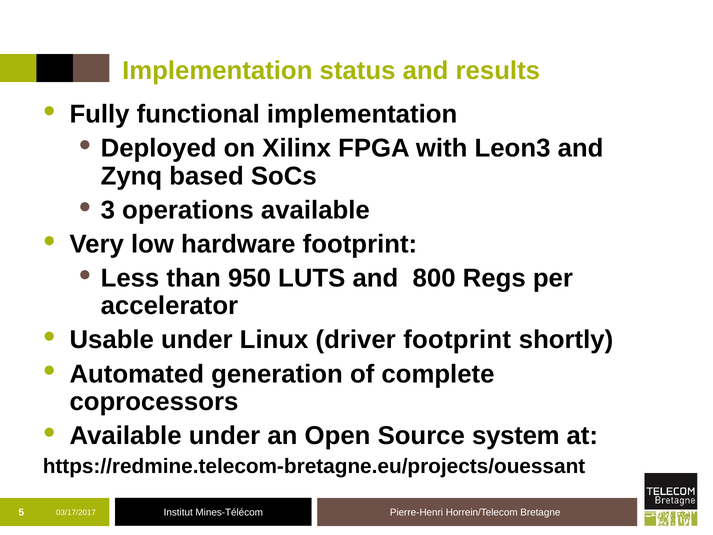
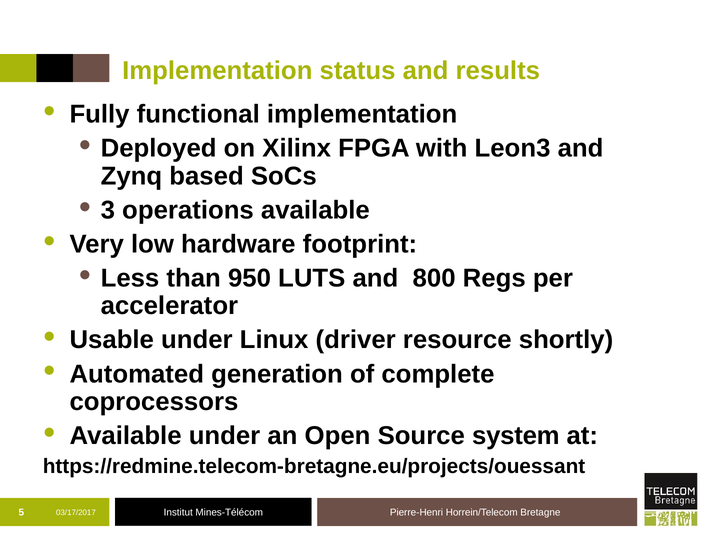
driver footprint: footprint -> resource
